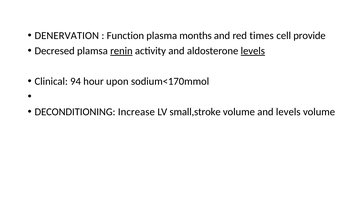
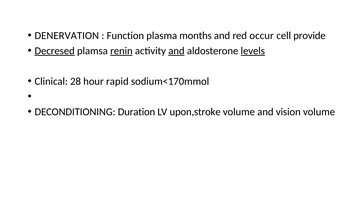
times: times -> occur
Decresed underline: none -> present
and at (176, 51) underline: none -> present
94: 94 -> 28
upon: upon -> rapid
Increase: Increase -> Duration
small,stroke: small,stroke -> upon,stroke
and levels: levels -> vision
